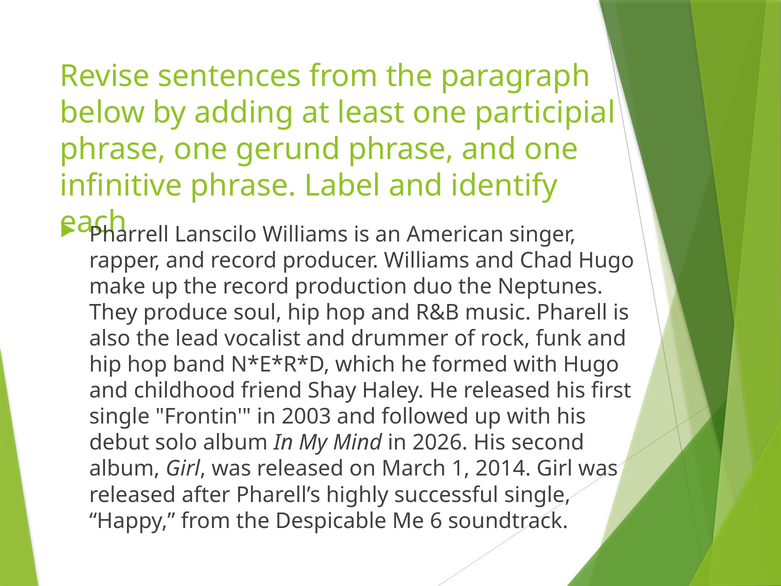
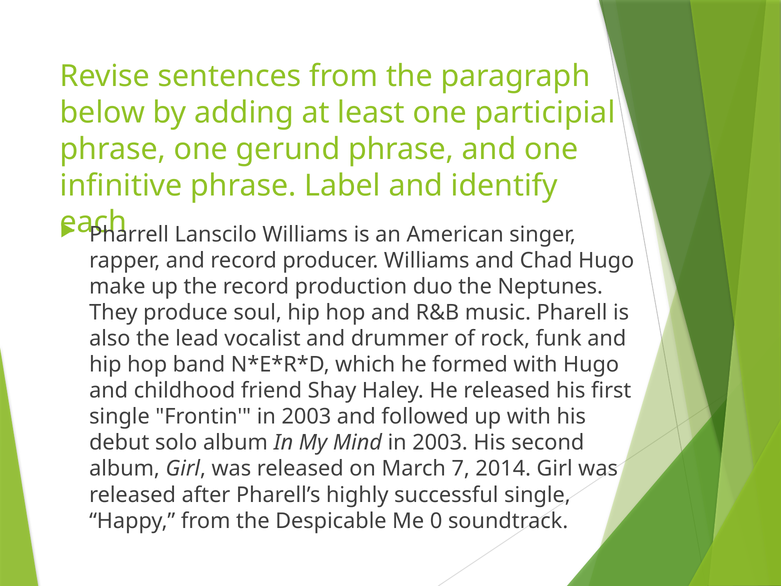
Mind in 2026: 2026 -> 2003
1: 1 -> 7
6: 6 -> 0
